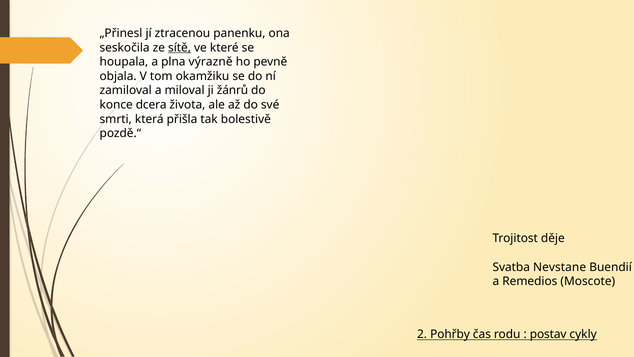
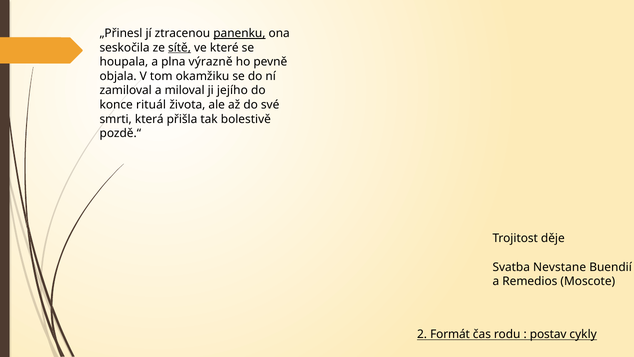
panenku underline: none -> present
žánrů: žánrů -> jejího
dcera: dcera -> rituál
Pohřby: Pohřby -> Formát
